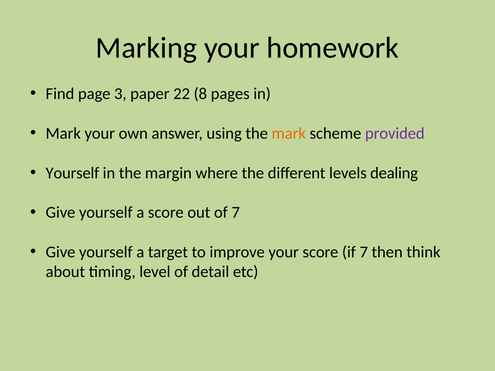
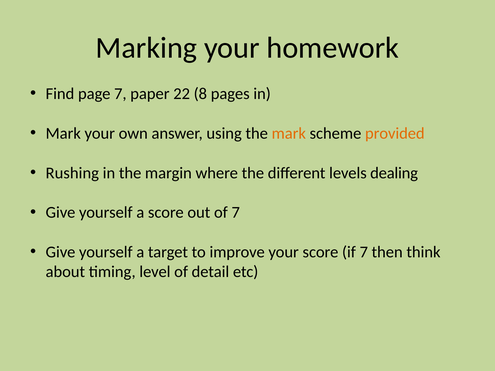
page 3: 3 -> 7
provided colour: purple -> orange
Yourself at (72, 173): Yourself -> Rushing
